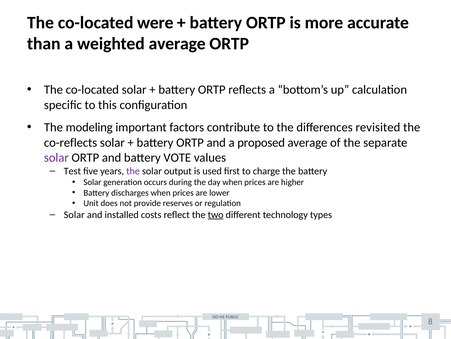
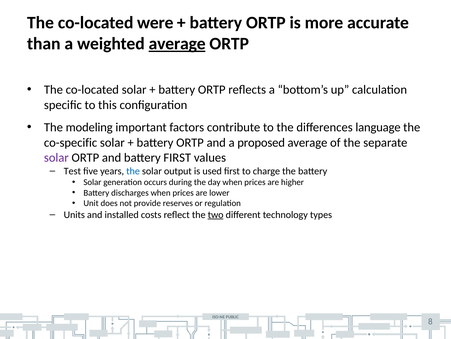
average at (177, 44) underline: none -> present
revisited: revisited -> language
co-reflects: co-reflects -> co-specific
battery VOTE: VOTE -> FIRST
the at (133, 171) colour: purple -> blue
Solar at (74, 214): Solar -> Units
